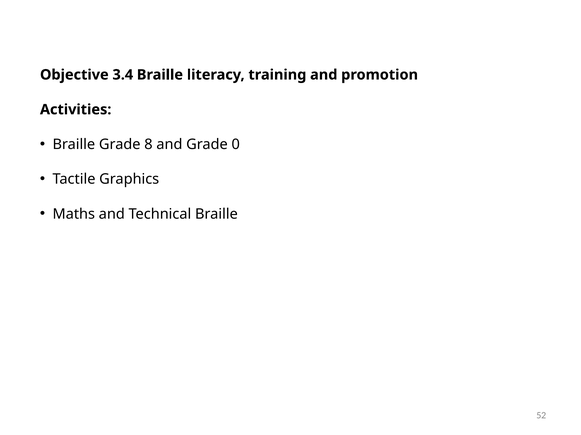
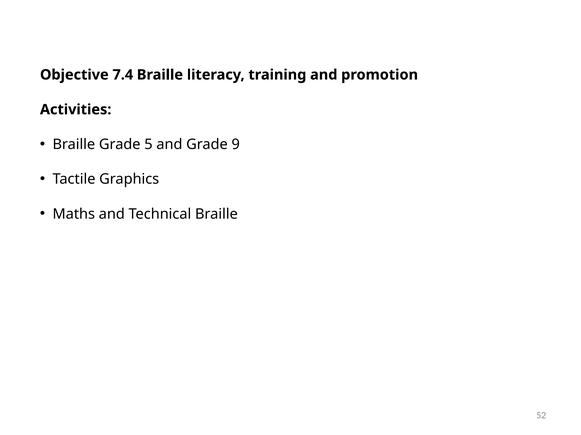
3.4: 3.4 -> 7.4
8: 8 -> 5
0: 0 -> 9
